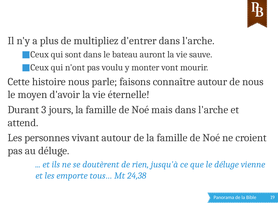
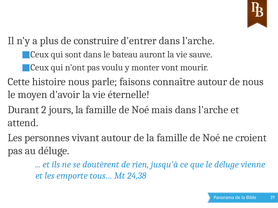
multipliez: multipliez -> construire
3: 3 -> 2
